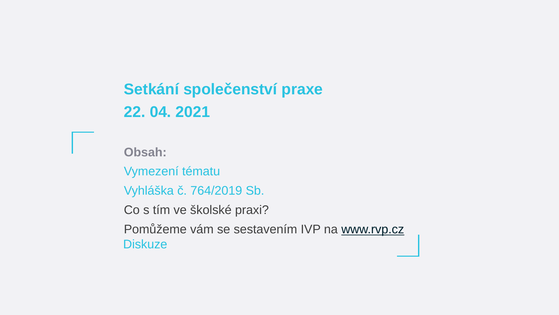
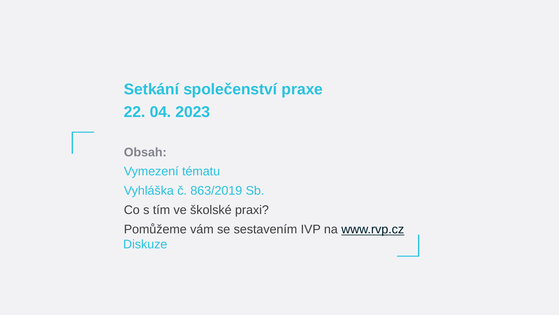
2021: 2021 -> 2023
764/2019: 764/2019 -> 863/2019
